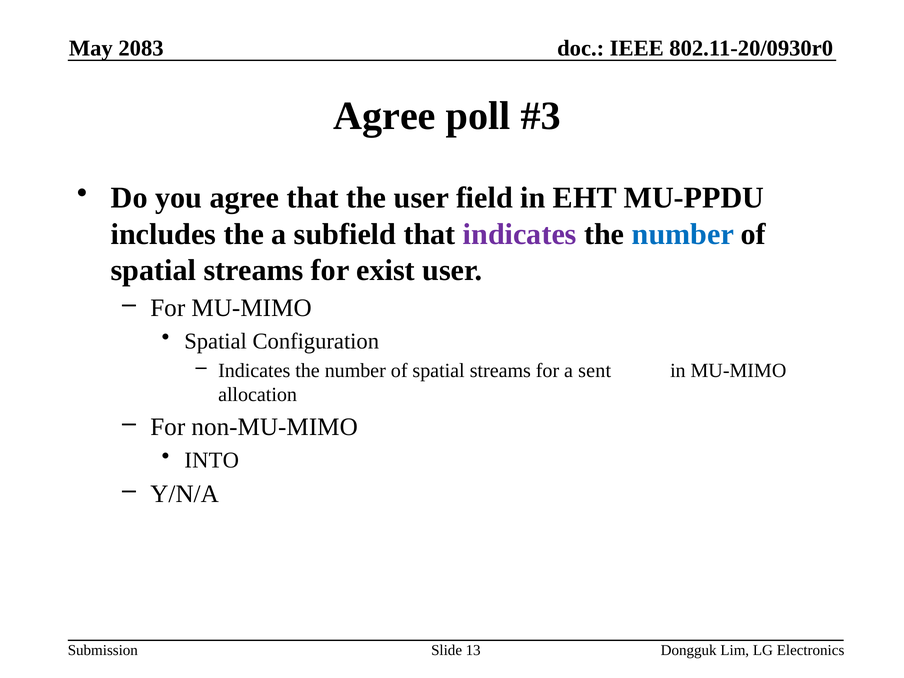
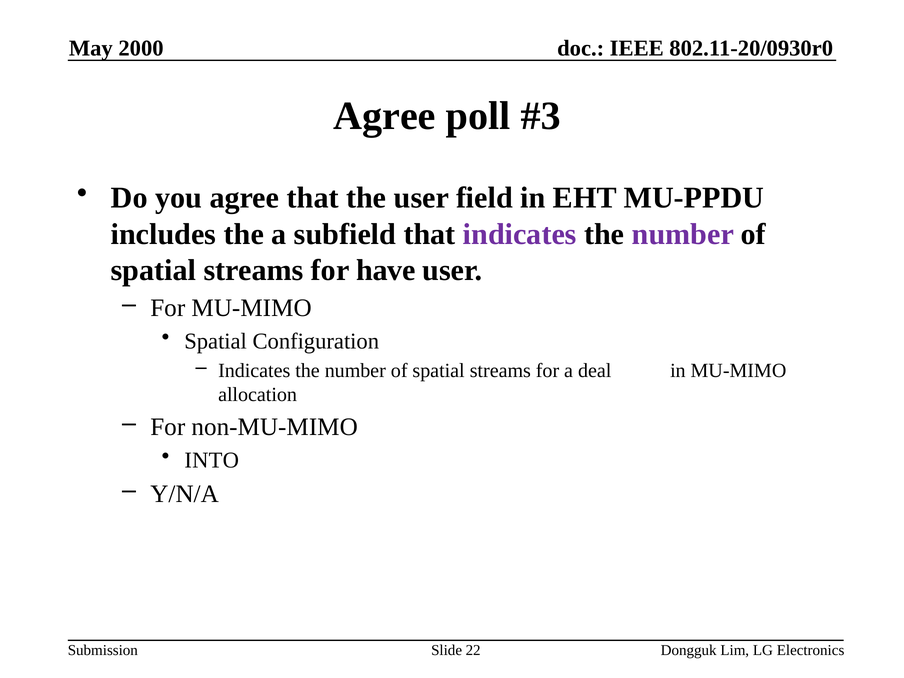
2083: 2083 -> 2000
number at (683, 234) colour: blue -> purple
exist: exist -> have
sent: sent -> deal
13: 13 -> 22
